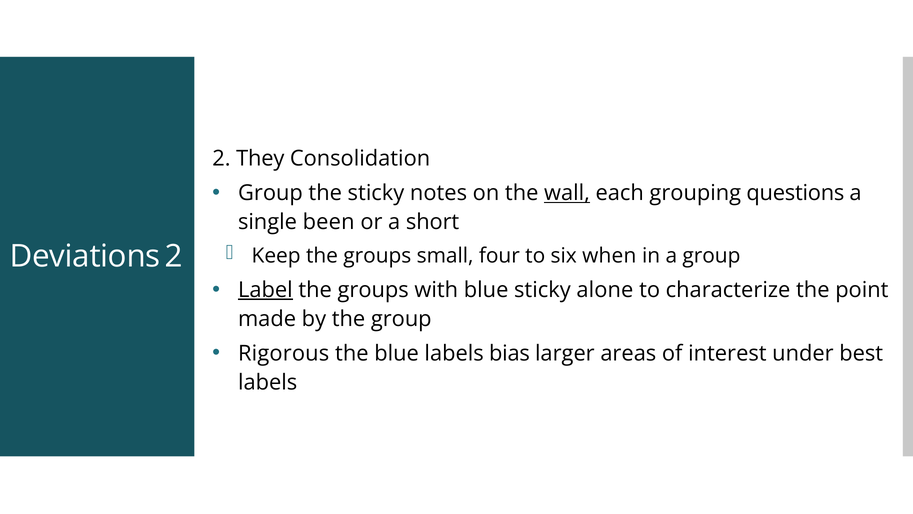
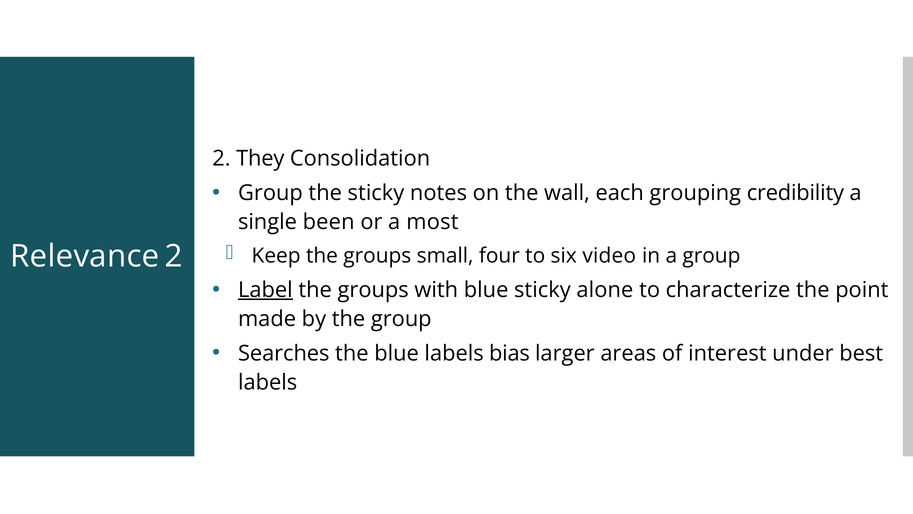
wall underline: present -> none
questions: questions -> credibility
short: short -> most
when: when -> video
Deviations: Deviations -> Relevance
Rigorous: Rigorous -> Searches
